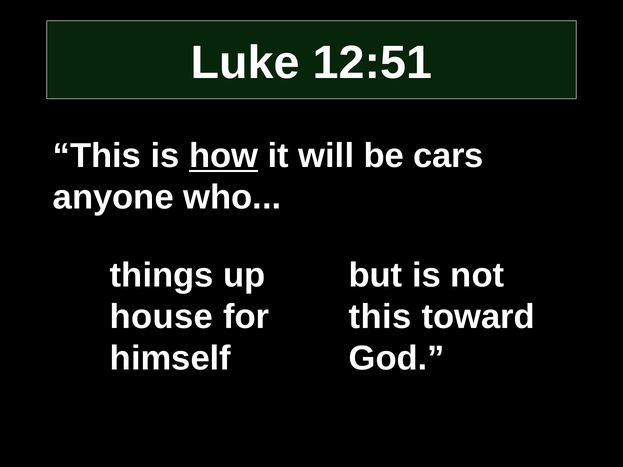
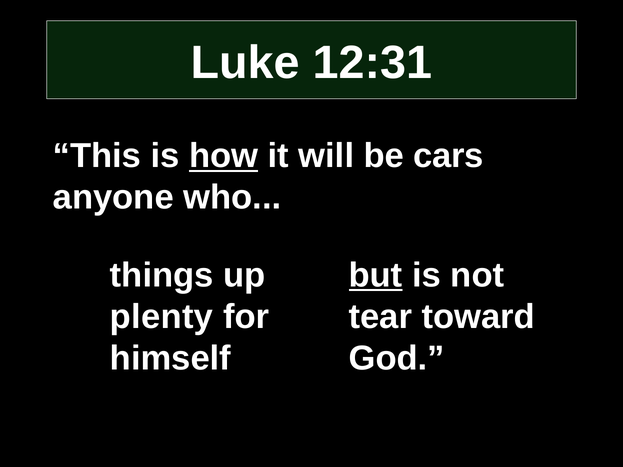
12:51: 12:51 -> 12:31
but underline: none -> present
house: house -> plenty
this at (380, 317): this -> tear
